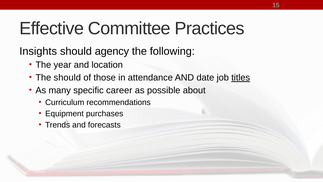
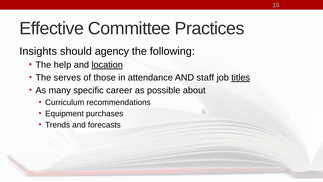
year: year -> help
location underline: none -> present
The should: should -> serves
date: date -> staff
